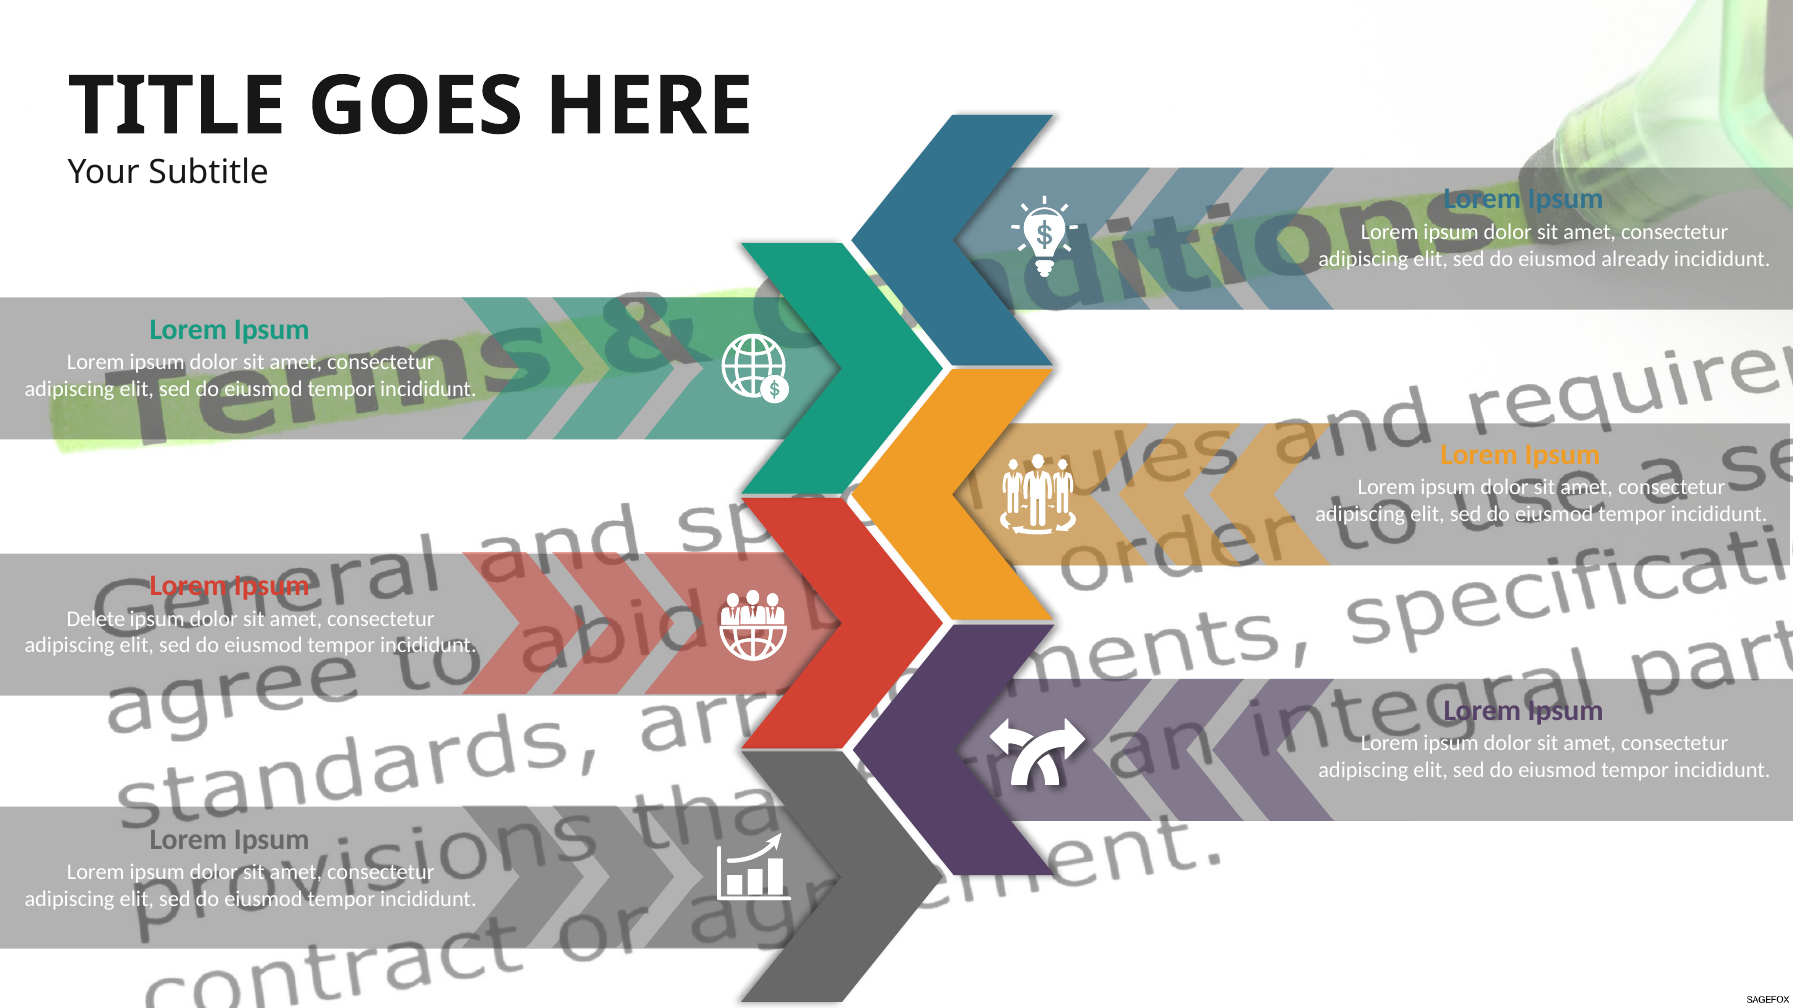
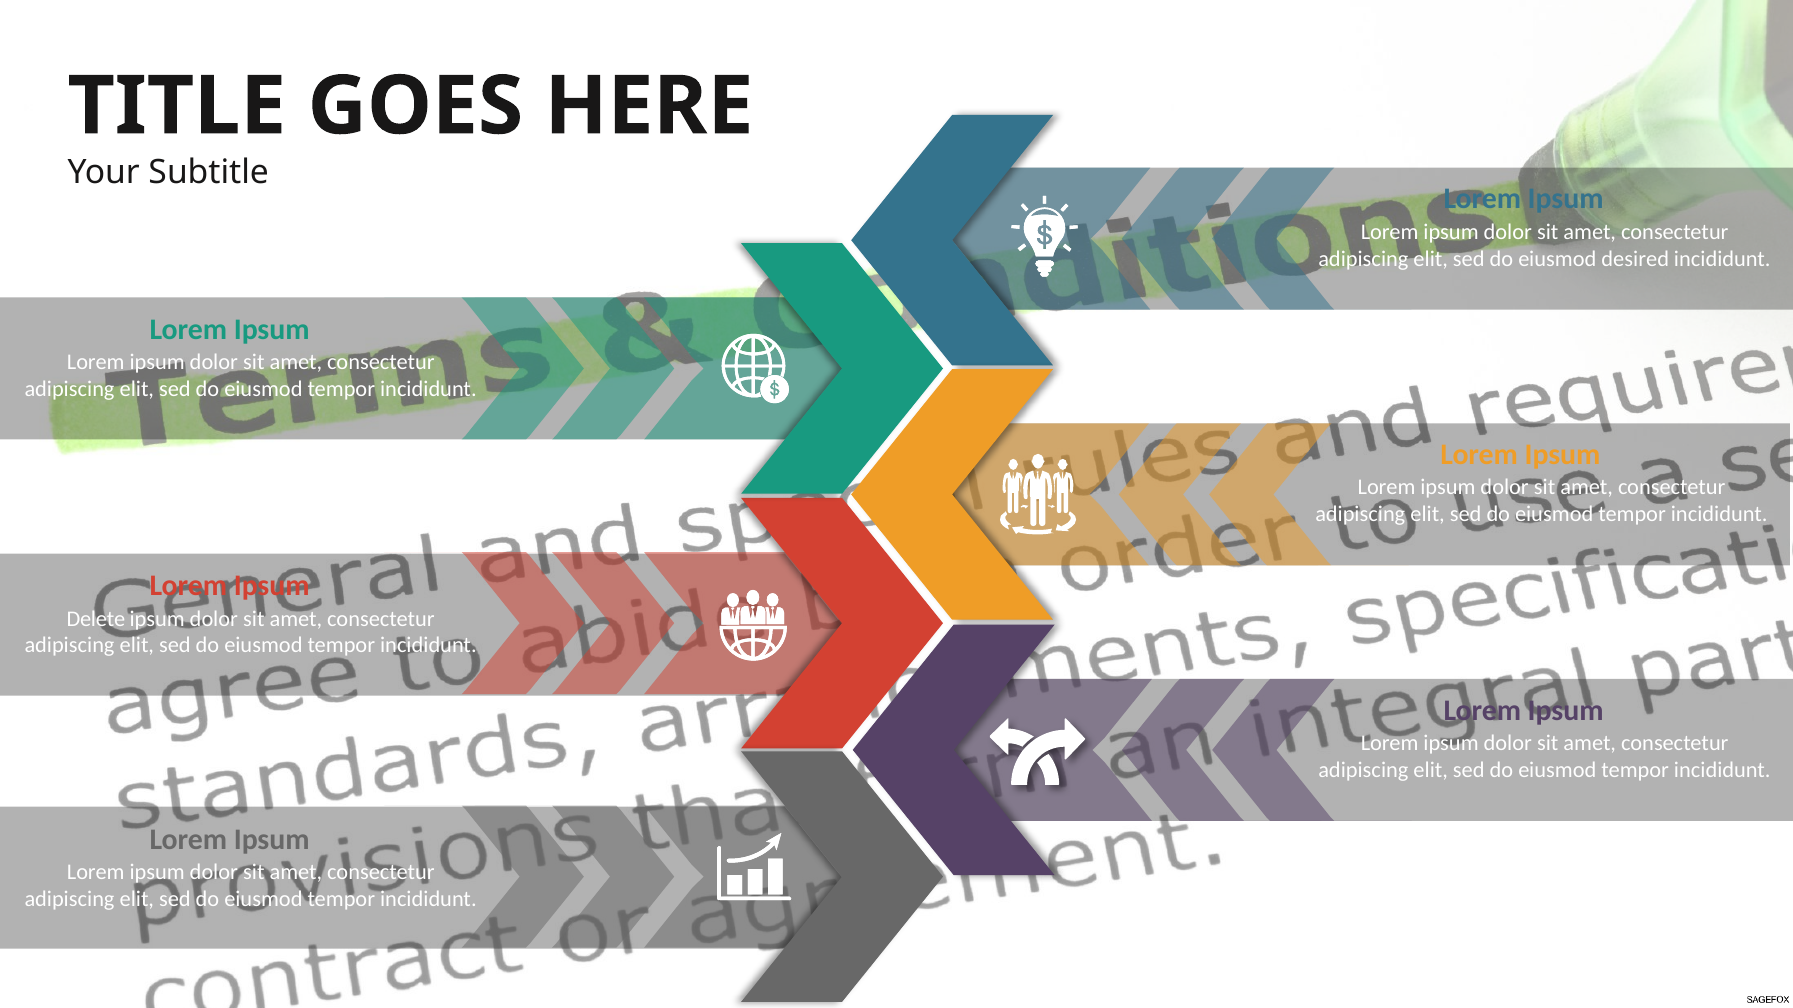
already: already -> desired
